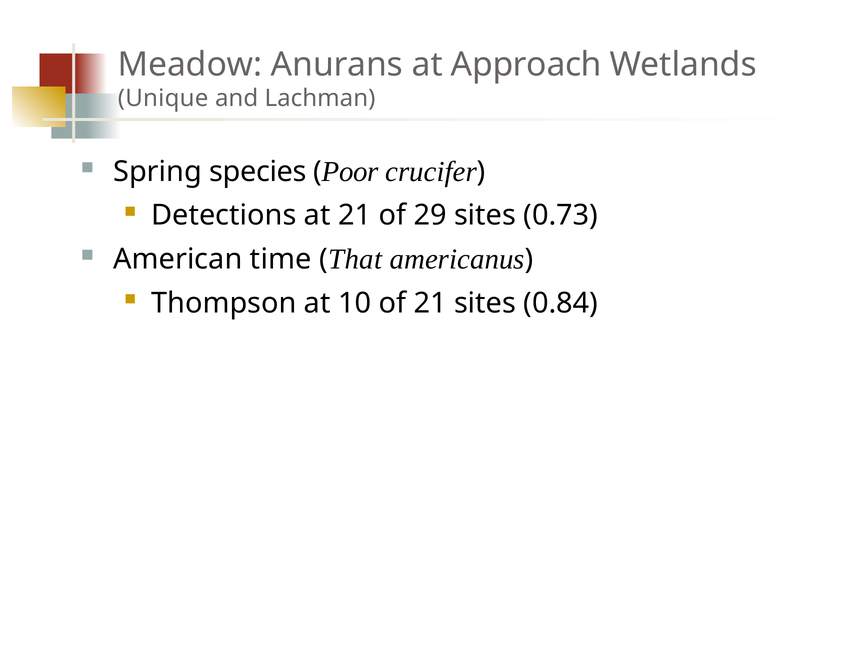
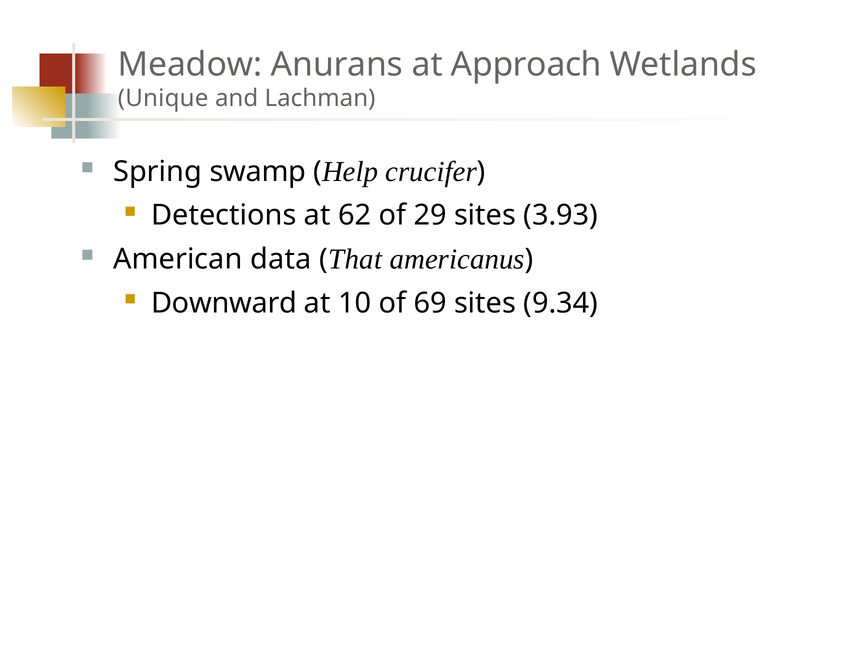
species: species -> swamp
Poor: Poor -> Help
at 21: 21 -> 62
0.73: 0.73 -> 3.93
time: time -> data
Thompson: Thompson -> Downward
of 21: 21 -> 69
0.84: 0.84 -> 9.34
